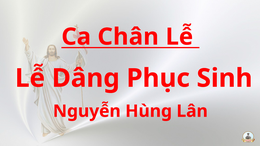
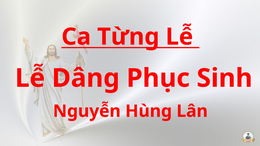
Chân: Chân -> Từng
